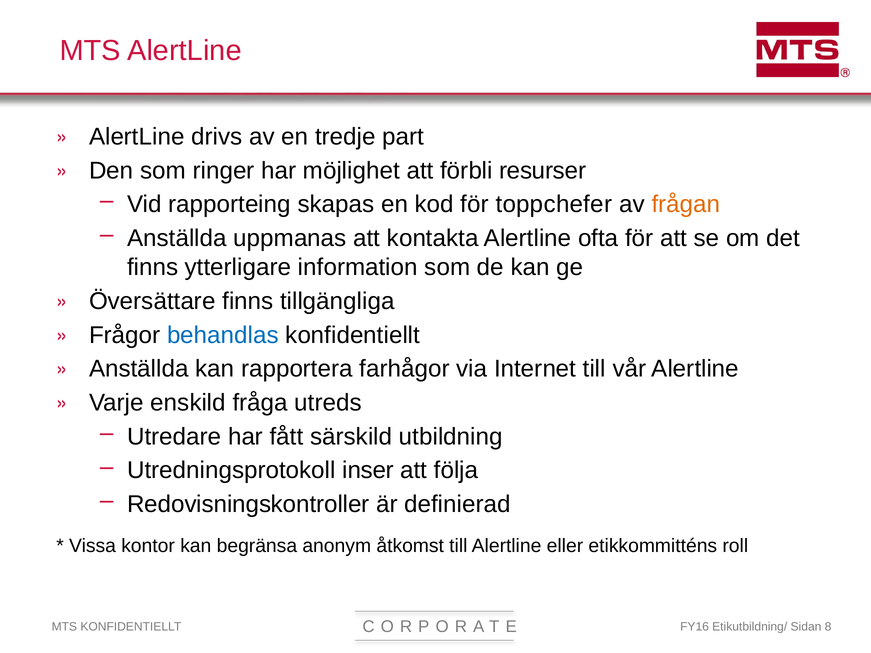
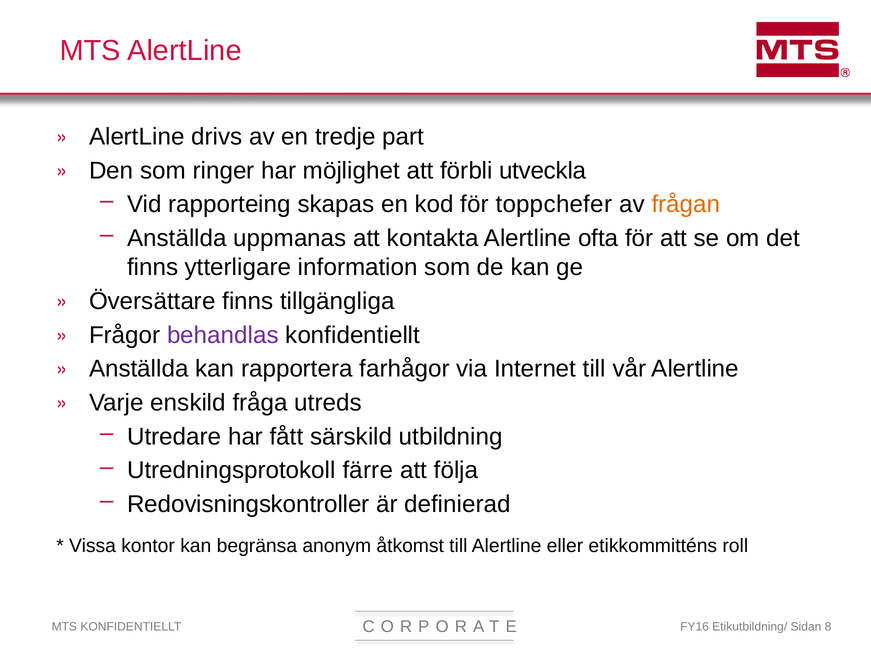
resurser: resurser -> utveckla
behandlas colour: blue -> purple
inser: inser -> färre
